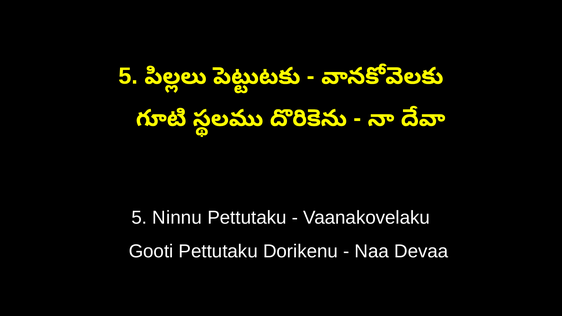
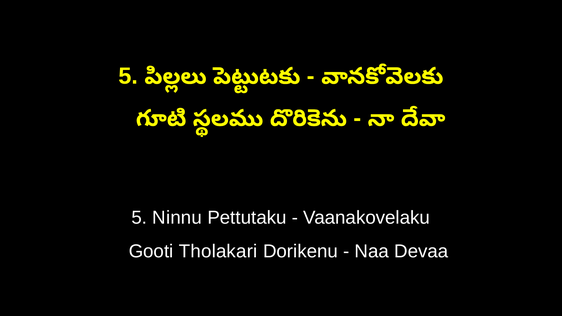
Gooti Pettutaku: Pettutaku -> Tholakari
